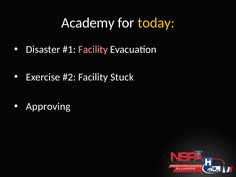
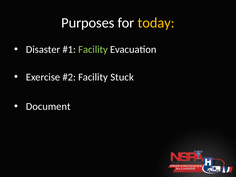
Academy: Academy -> Purposes
Facility at (93, 50) colour: pink -> light green
Approving: Approving -> Document
